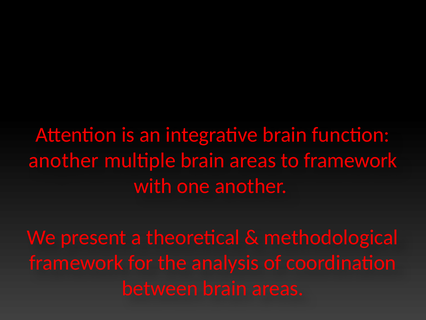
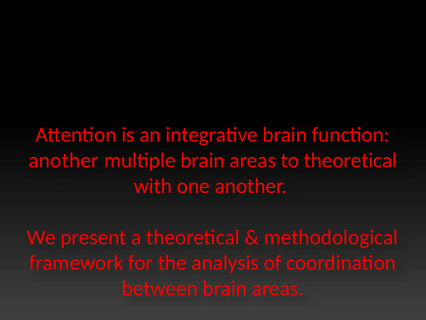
to framework: framework -> theoretical
